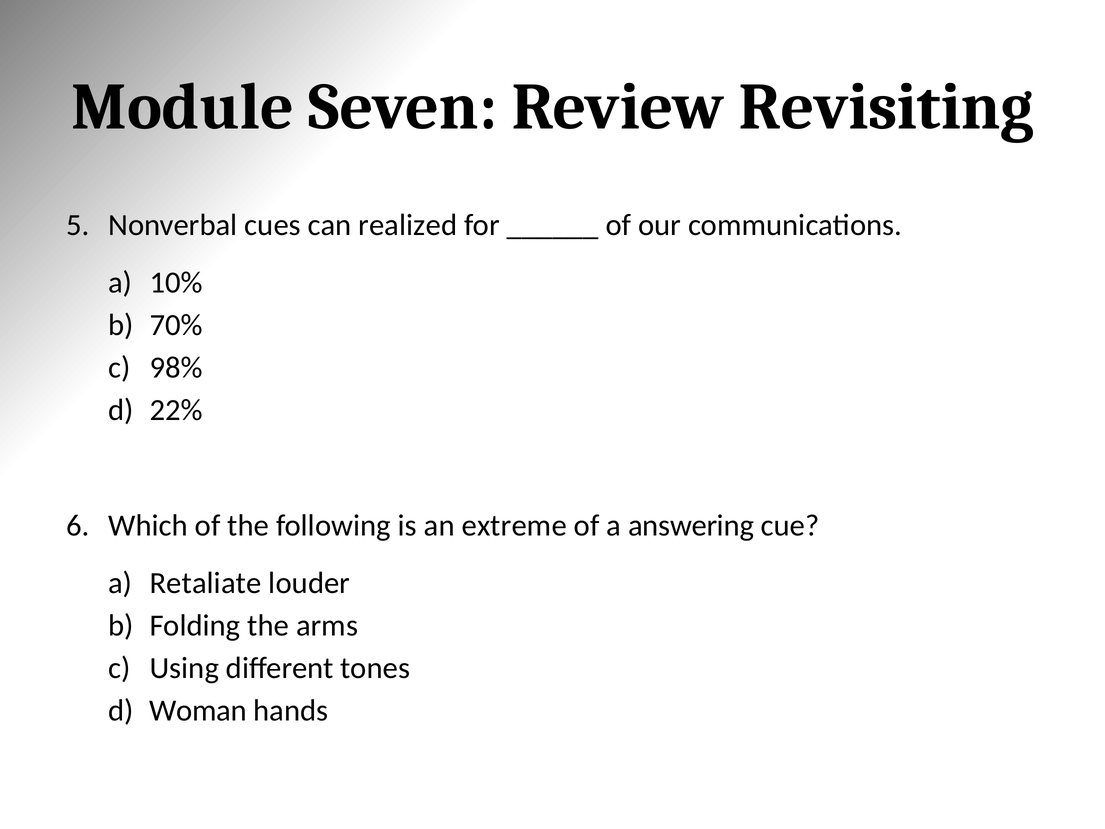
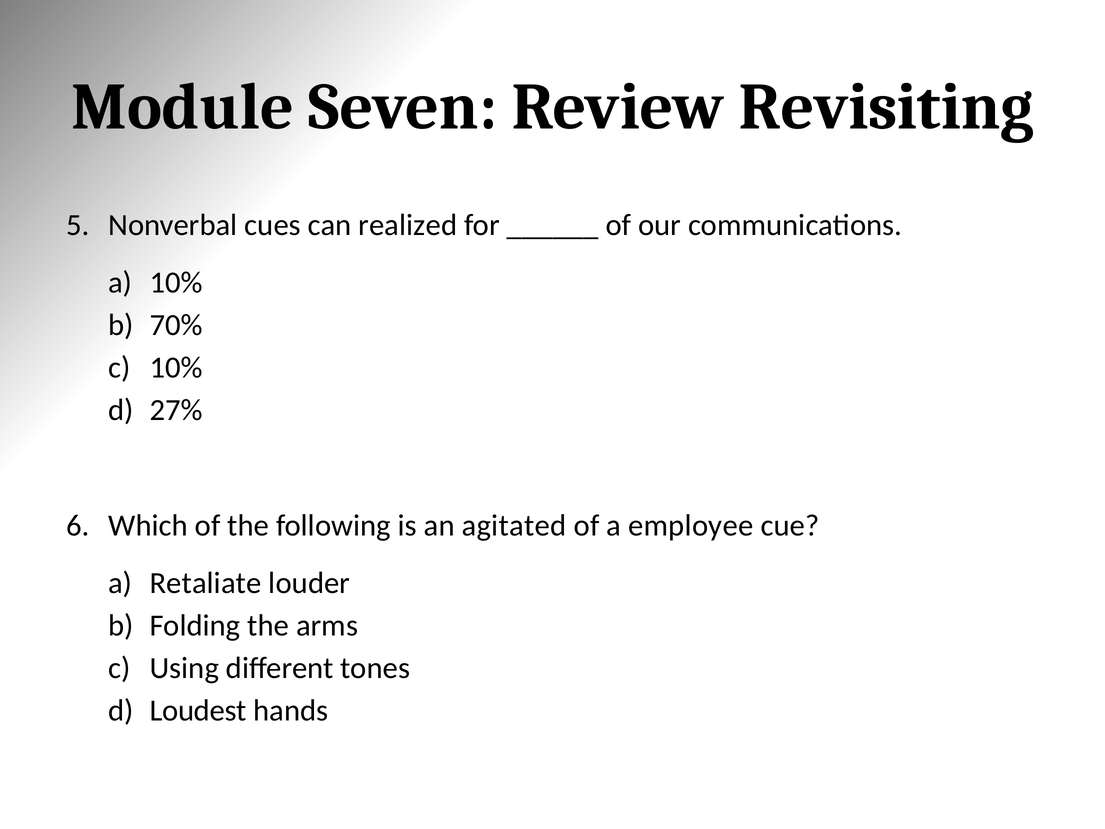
98% at (176, 367): 98% -> 10%
22%: 22% -> 27%
extreme: extreme -> agitated
answering: answering -> employee
Woman: Woman -> Loudest
